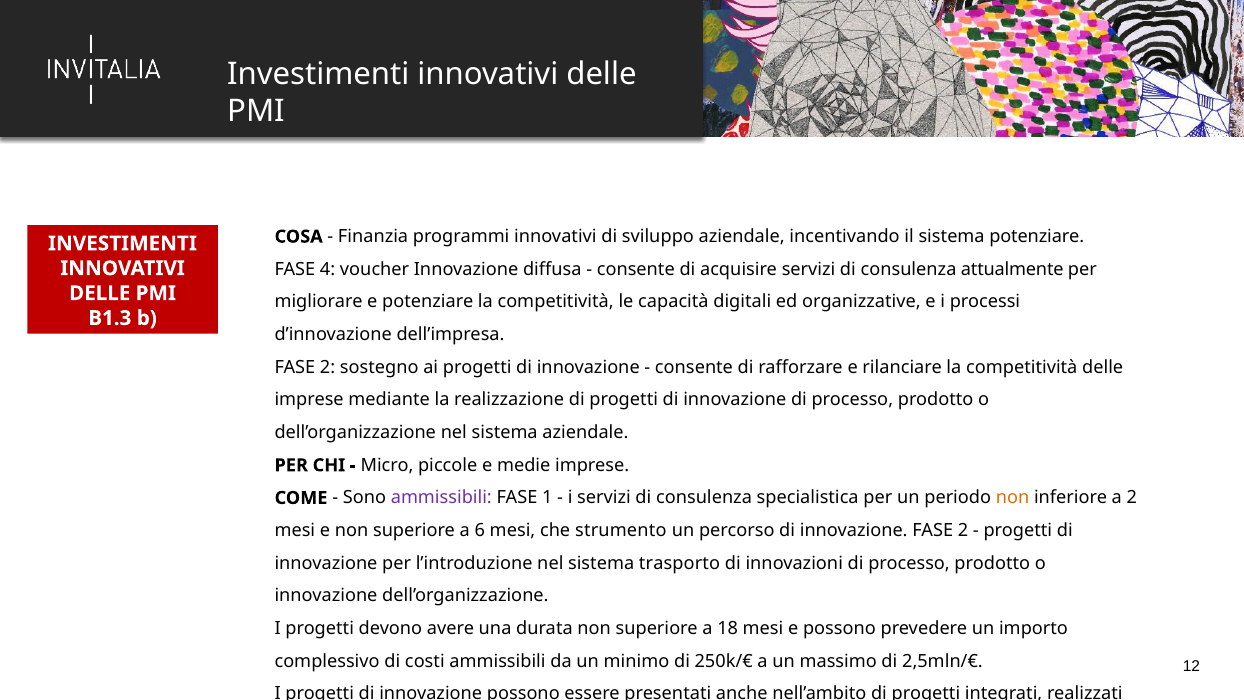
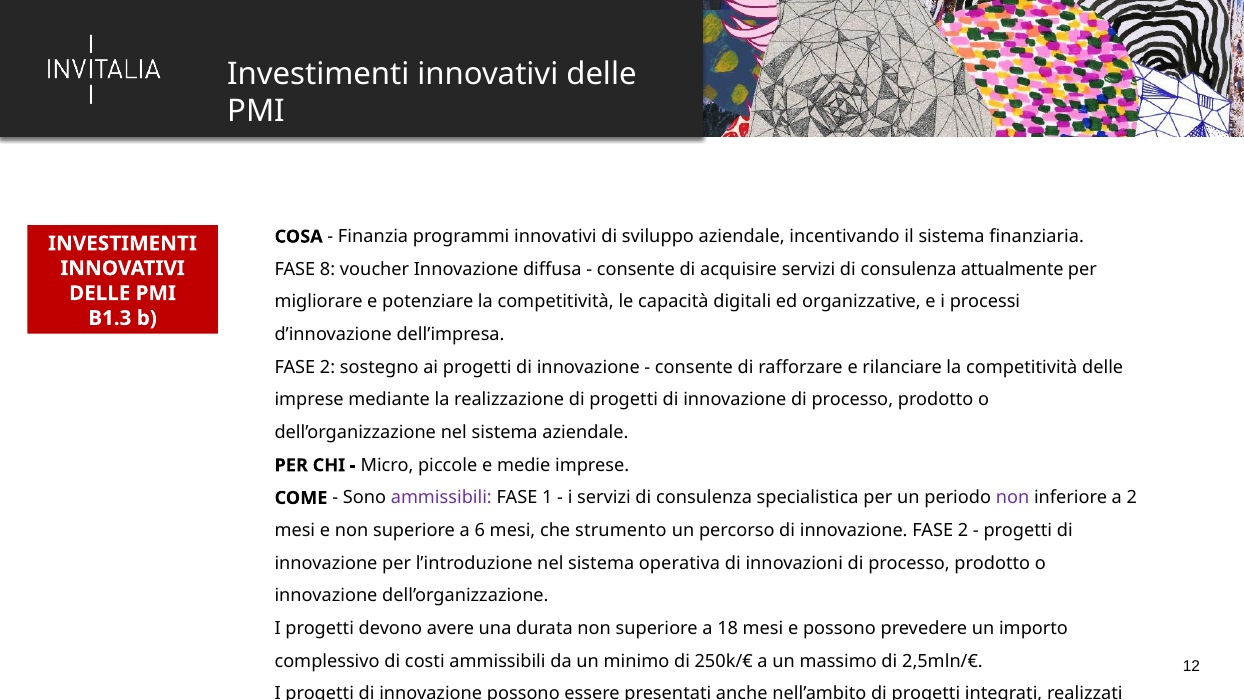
sistema potenziare: potenziare -> finanziaria
4: 4 -> 8
non at (1013, 498) colour: orange -> purple
trasporto: trasporto -> operativa
